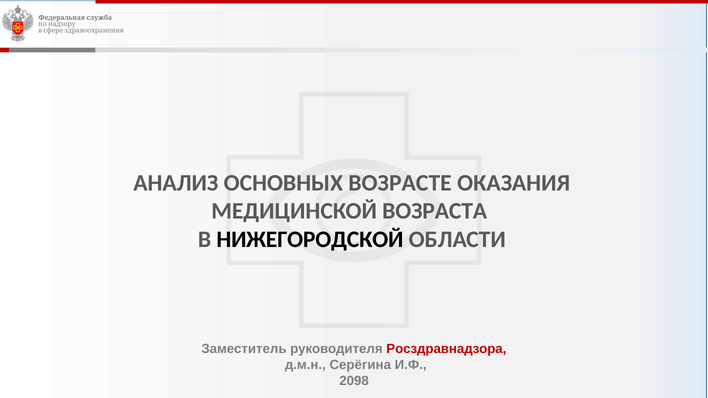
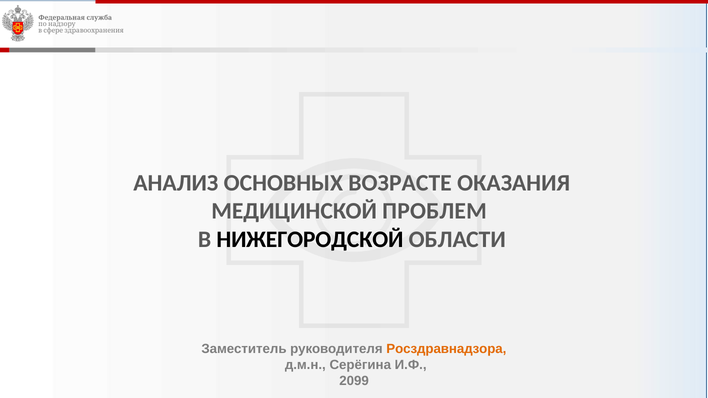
ВОЗРАСТА: ВОЗРАСТА -> ПРОБЛЕМ
Росздравнадзора colour: red -> orange
2098: 2098 -> 2099
